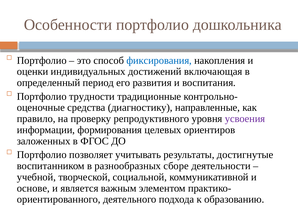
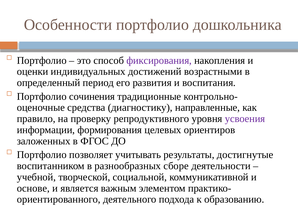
фиксирования colour: blue -> purple
включающая: включающая -> возрастными
трудности: трудности -> сочинения
